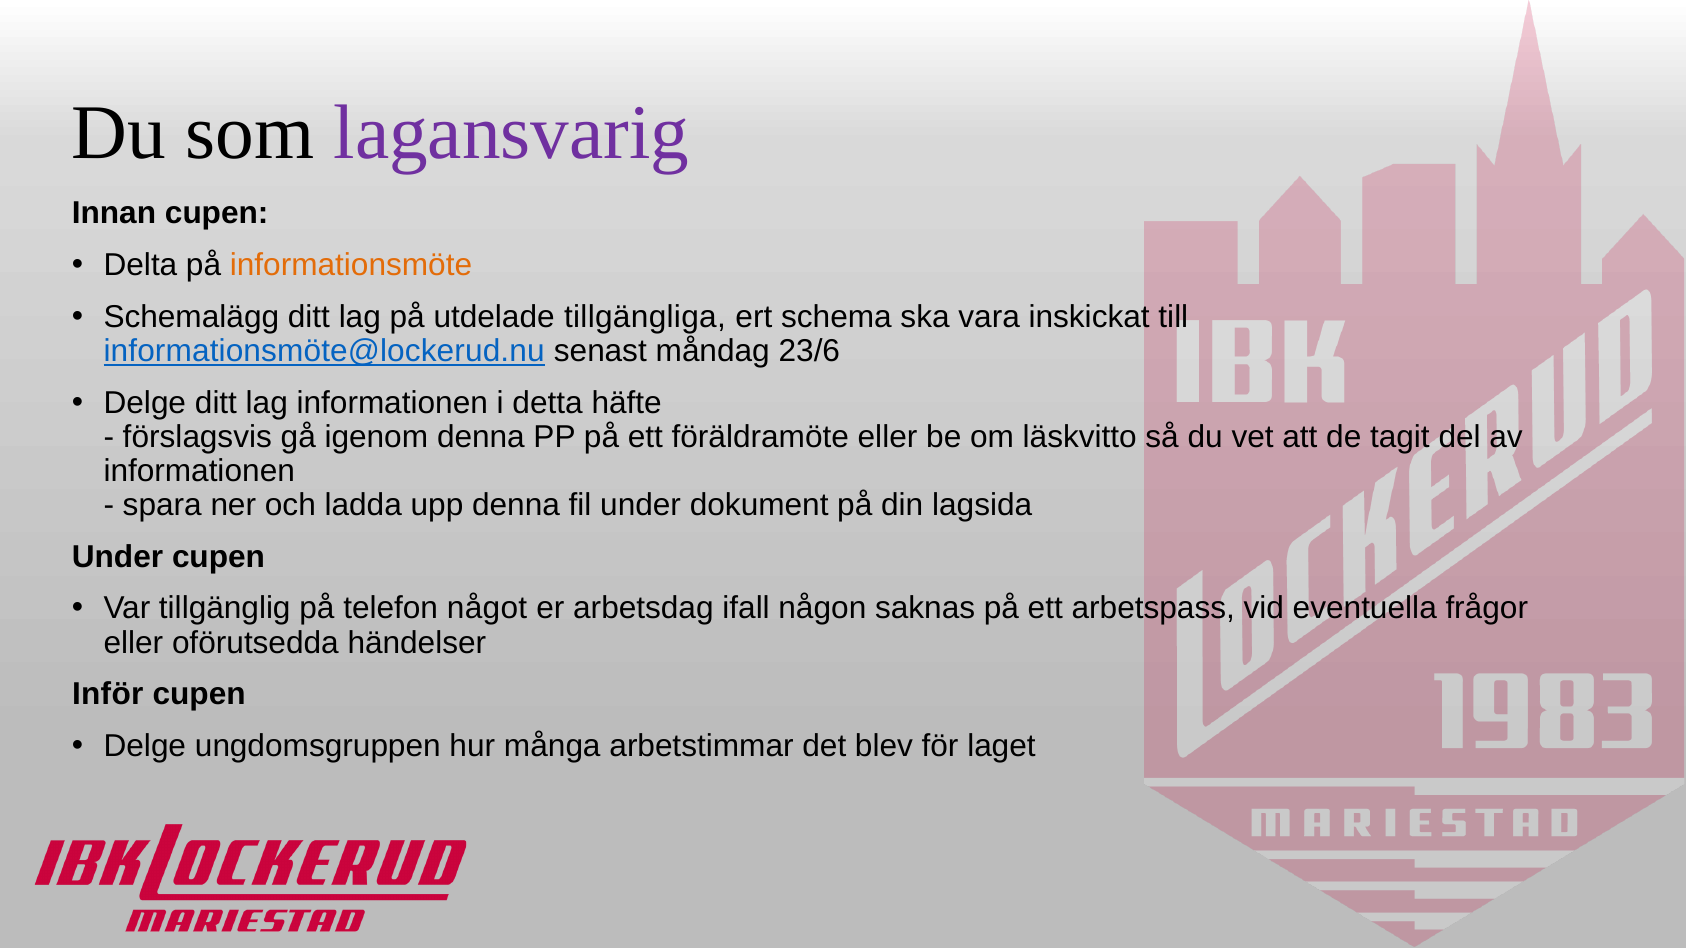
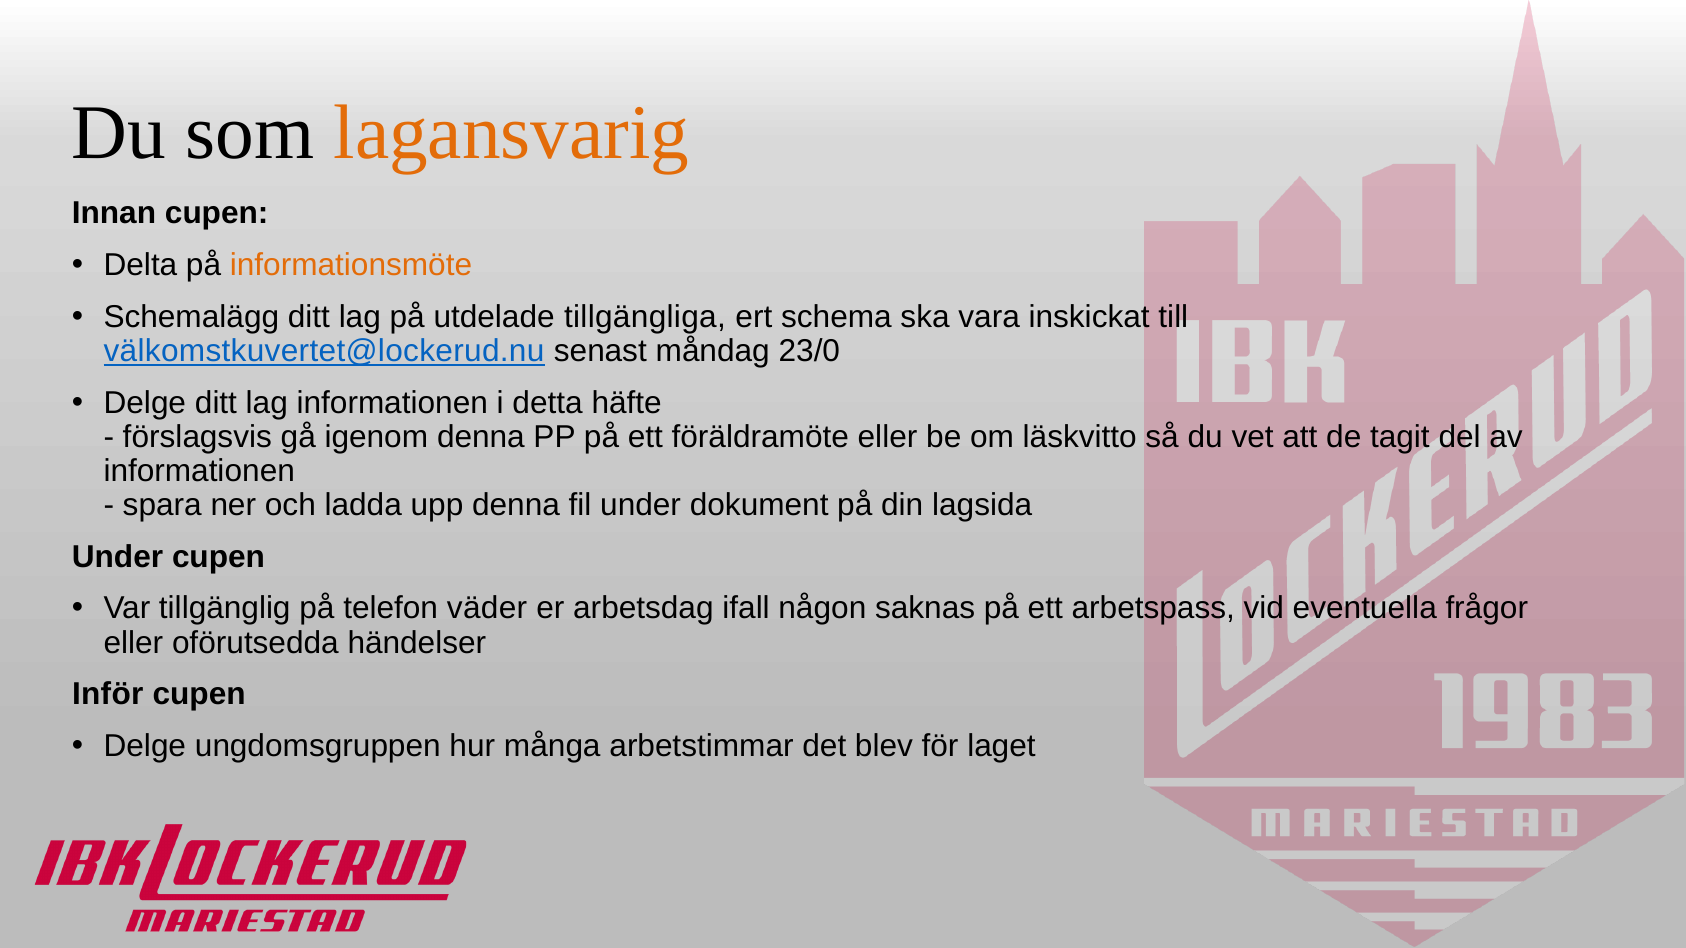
lagansvarig colour: purple -> orange
informationsmöte@lockerud.nu: informationsmöte@lockerud.nu -> välkomstkuvertet@lockerud.nu
23/6: 23/6 -> 23/0
något: något -> väder
